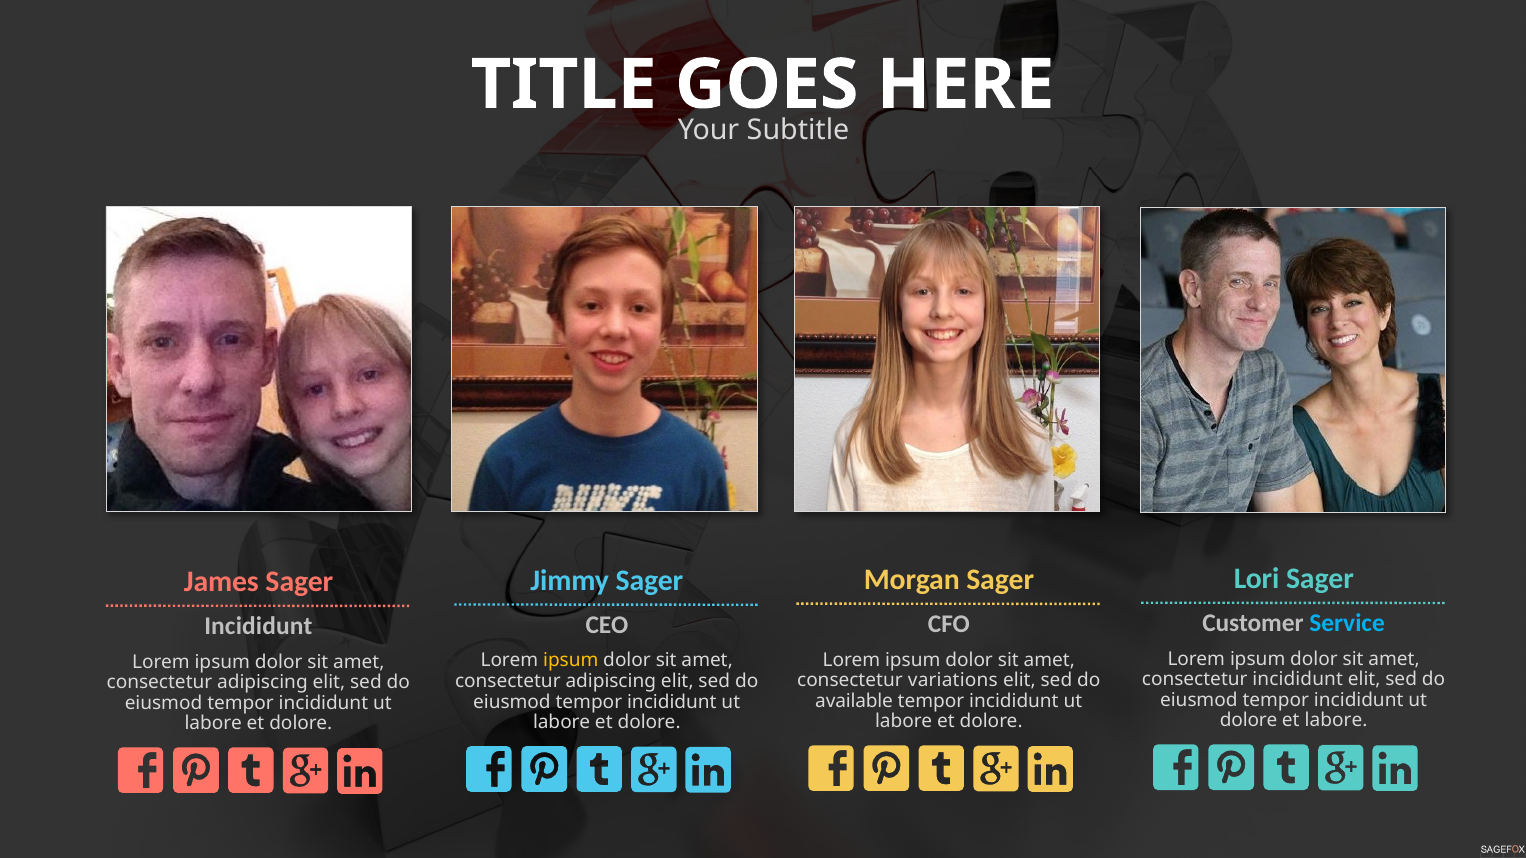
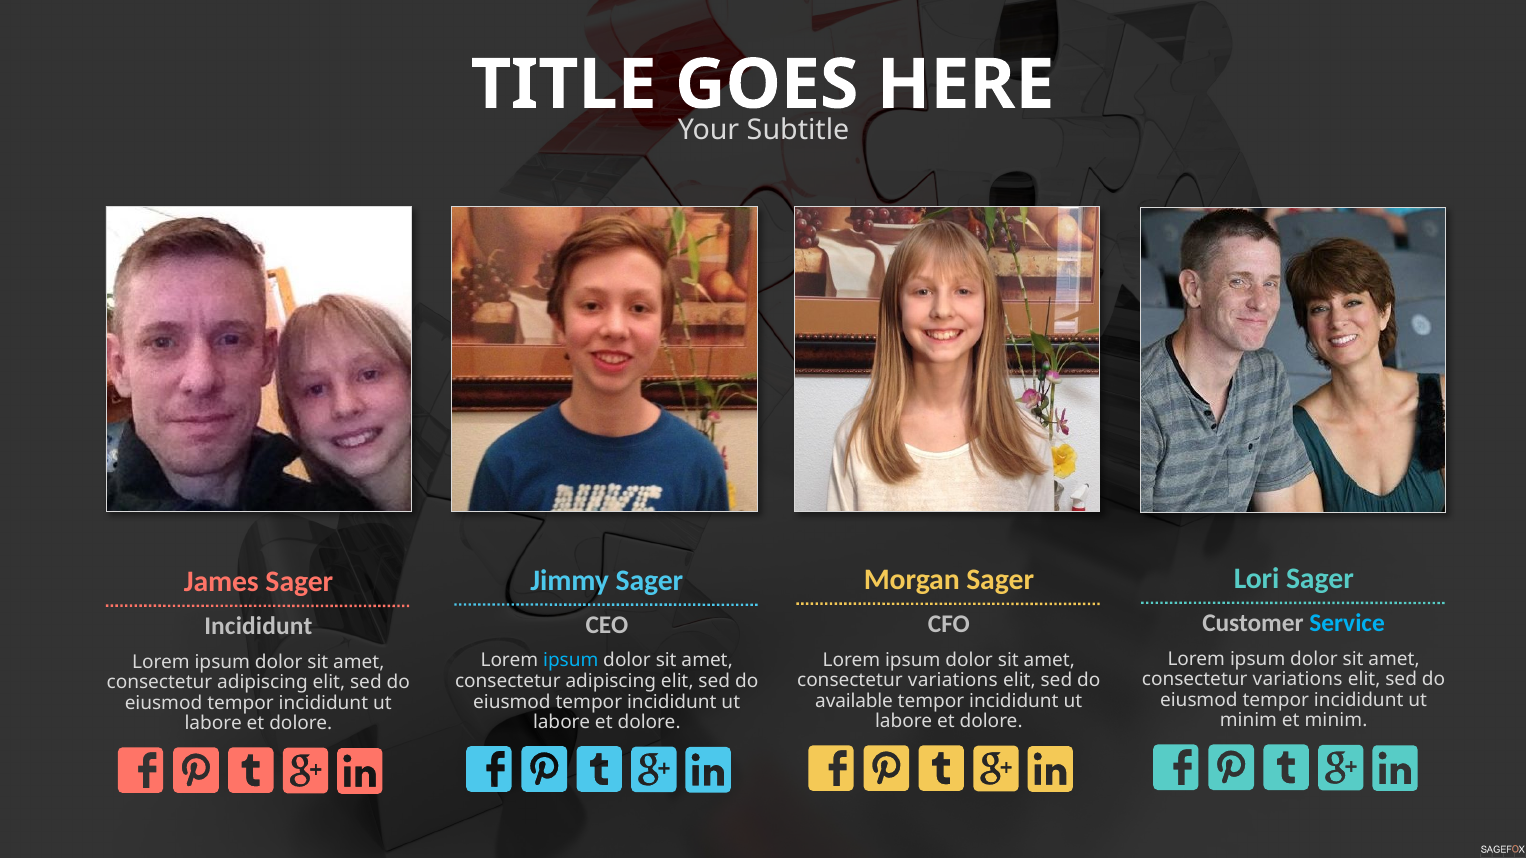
ipsum at (571, 661) colour: yellow -> light blue
incididunt at (1298, 680): incididunt -> variations
dolore at (1249, 721): dolore -> minim
et labore: labore -> minim
